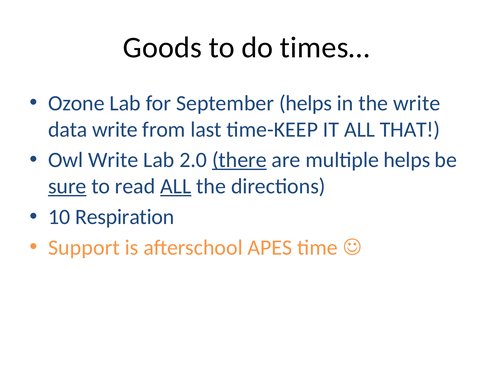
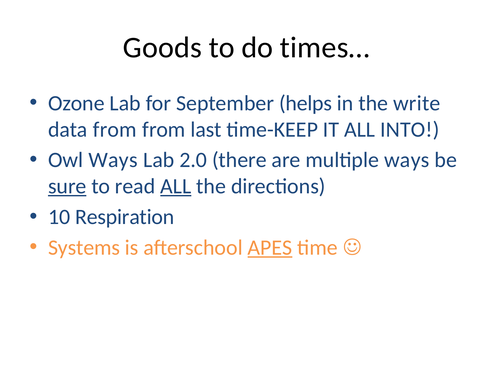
data write: write -> from
THAT: THAT -> INTO
Owl Write: Write -> Ways
there underline: present -> none
multiple helps: helps -> ways
Support: Support -> Systems
APES underline: none -> present
